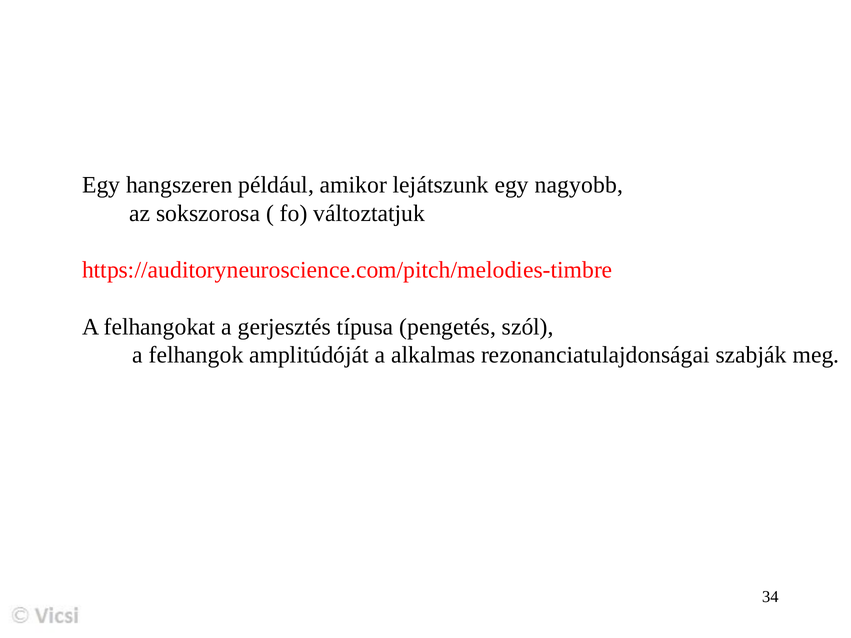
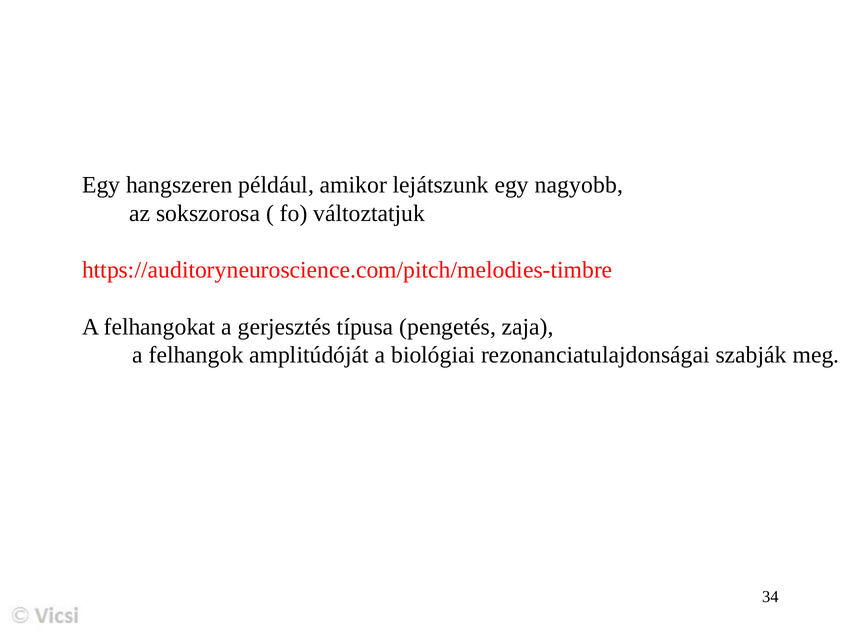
szól: szól -> zaja
alkalmas: alkalmas -> biológiai
